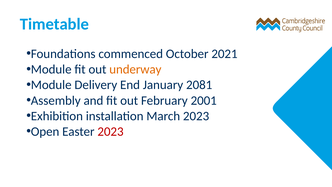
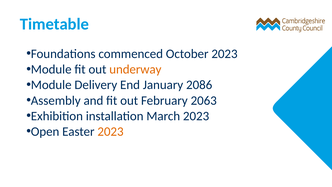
October 2021: 2021 -> 2023
2081: 2081 -> 2086
2001: 2001 -> 2063
2023 at (110, 131) colour: red -> orange
